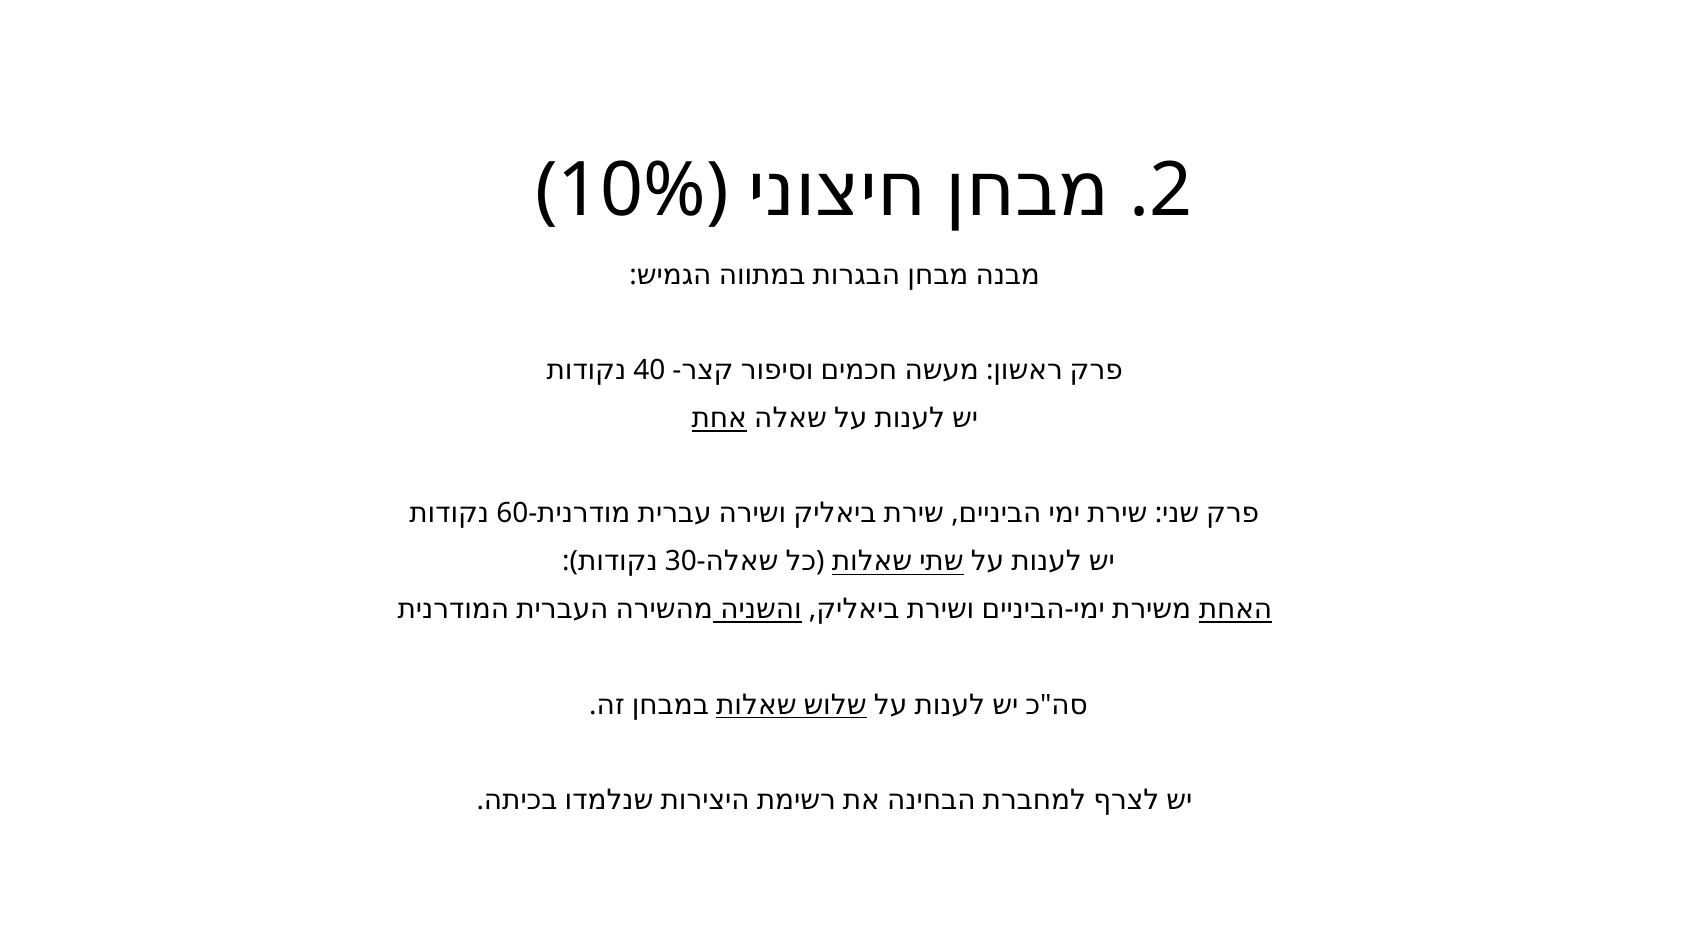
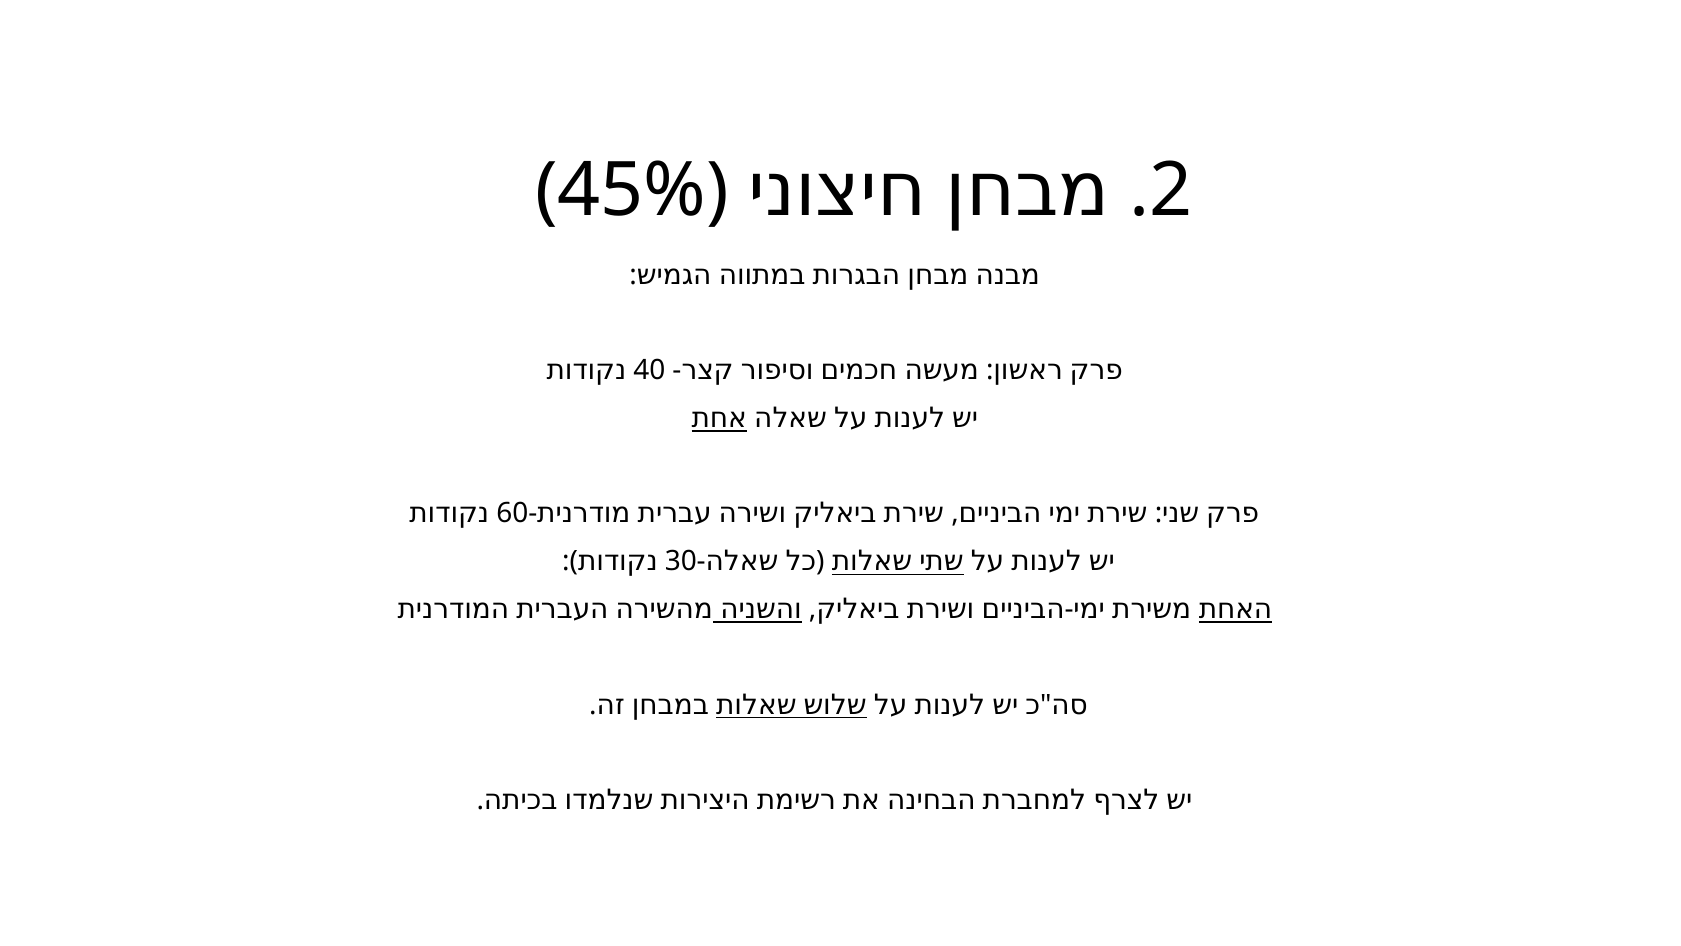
10%: 10% -> 45%
